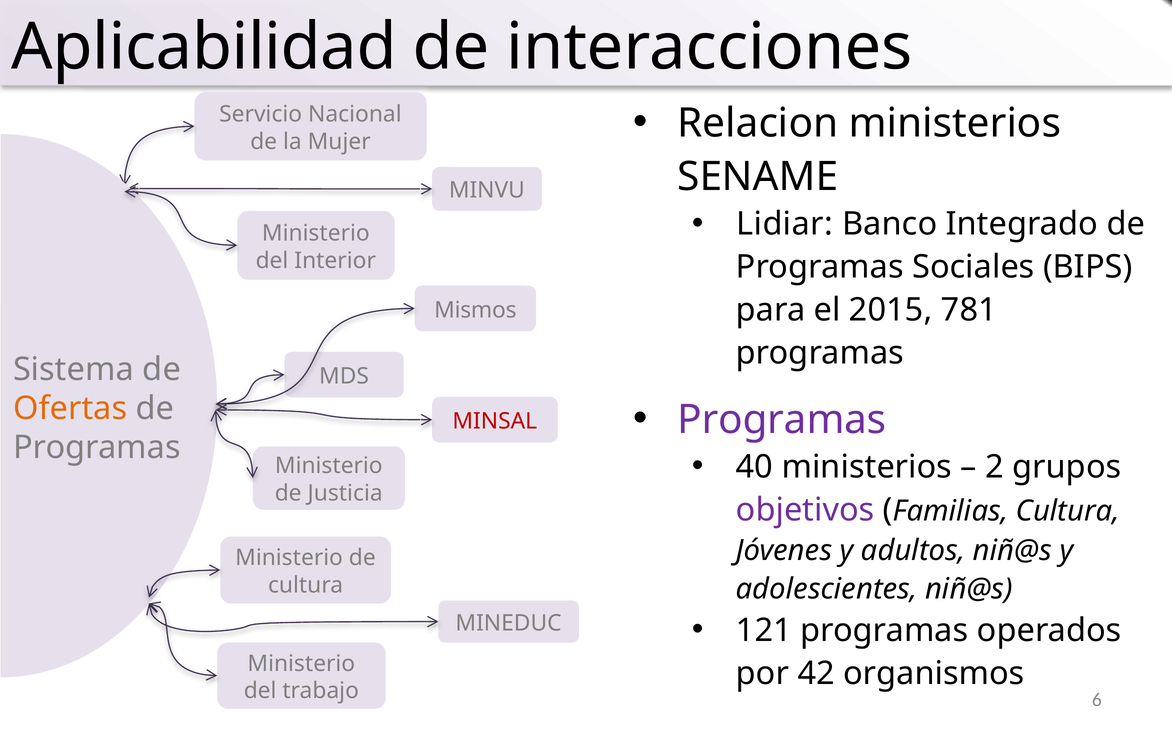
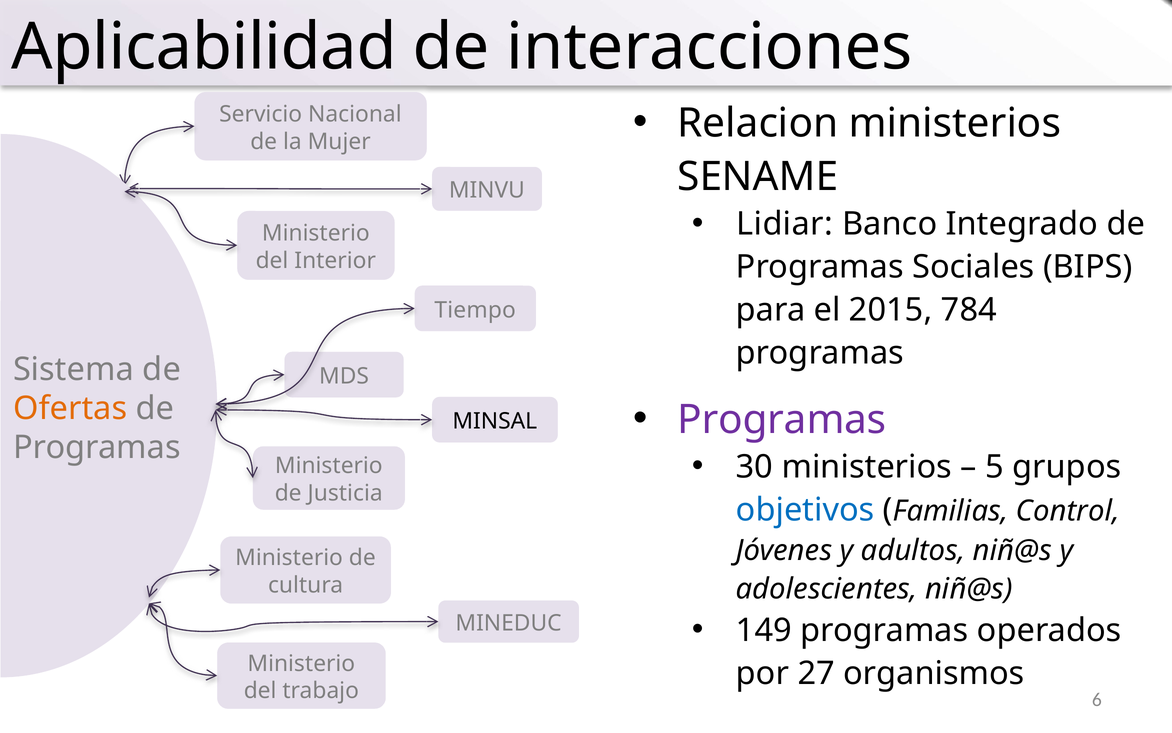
781: 781 -> 784
Mismos: Mismos -> Tiempo
MINSAL colour: red -> black
40: 40 -> 30
2: 2 -> 5
objetivos colour: purple -> blue
Familias Cultura: Cultura -> Control
121: 121 -> 149
42: 42 -> 27
